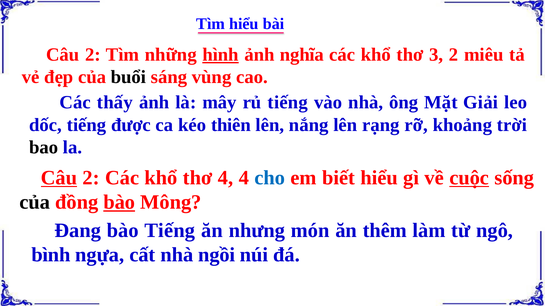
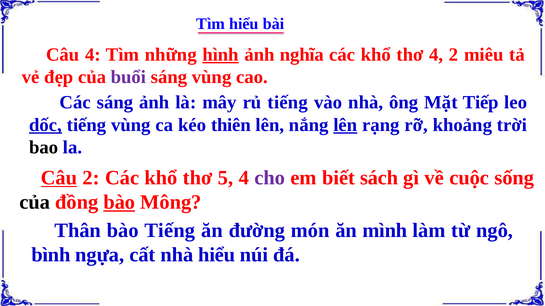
2 at (93, 55): 2 -> 4
thơ 3: 3 -> 4
buổi colour: black -> purple
Các thấy: thấy -> sáng
Giải: Giải -> Tiếp
dốc underline: none -> present
tiếng được: được -> vùng
lên at (345, 125) underline: none -> present
thơ 4: 4 -> 5
cho colour: blue -> purple
biết hiểu: hiểu -> sách
cuộc underline: present -> none
Đang: Đang -> Thân
nhưng: nhưng -> đường
thêm: thêm -> mình
nhà ngồi: ngồi -> hiểu
